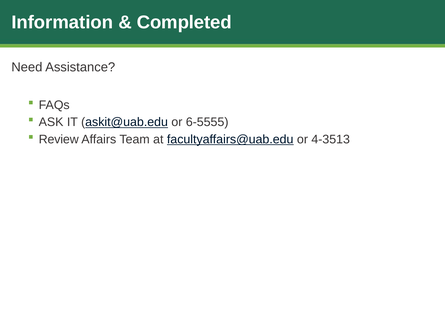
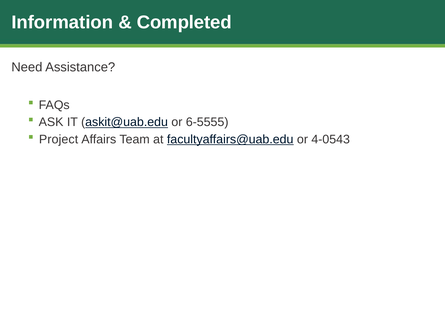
Review: Review -> Project
4-3513: 4-3513 -> 4-0543
